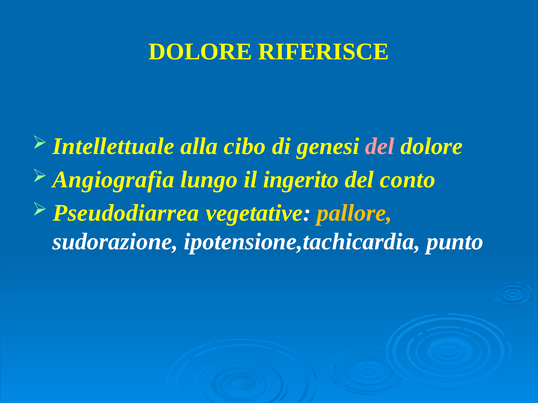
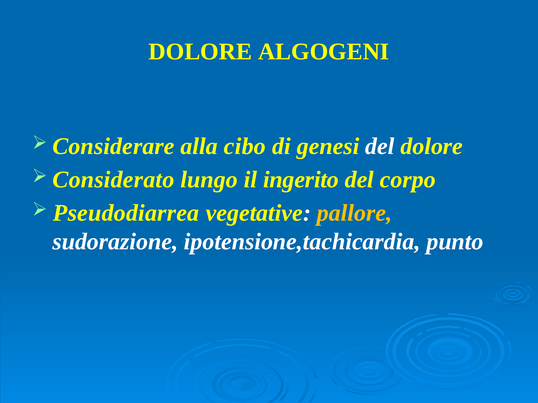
RIFERISCE: RIFERISCE -> ALGOGENI
Intellettuale: Intellettuale -> Considerare
del at (380, 146) colour: pink -> white
Angiografia: Angiografia -> Considerato
conto: conto -> corpo
